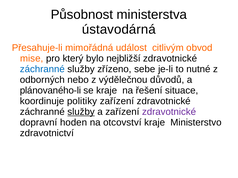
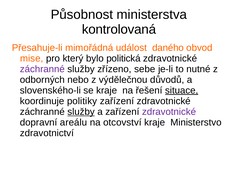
ústavodárná: ústavodárná -> kontrolovaná
citlivým: citlivým -> daného
nejbližší: nejbližší -> politická
záchranné at (42, 69) colour: blue -> purple
plánovaného-li: plánovaného-li -> slovenského-li
situace underline: none -> present
hoden: hoden -> areálu
